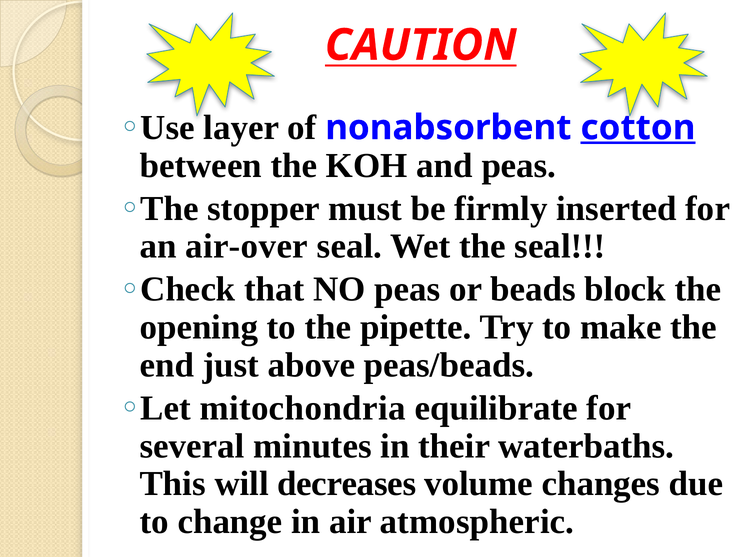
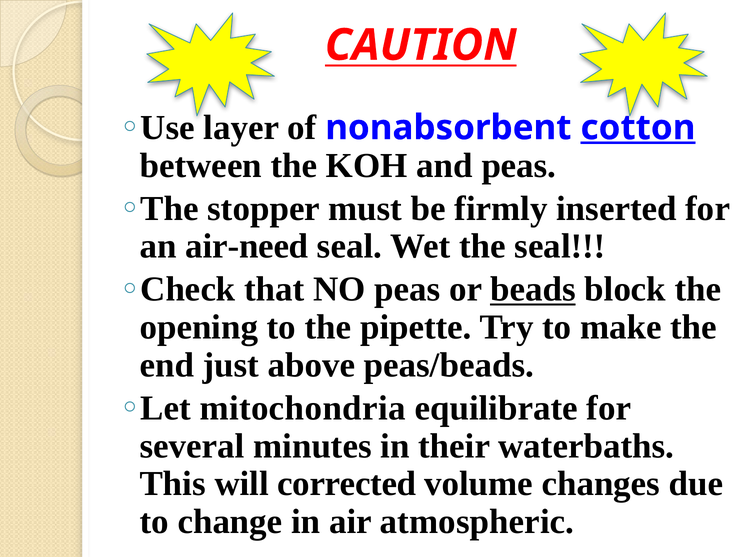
air-over: air-over -> air-need
beads underline: none -> present
decreases: decreases -> corrected
